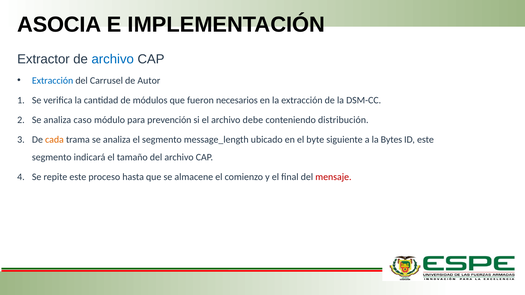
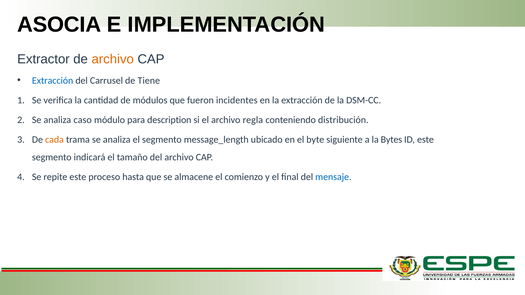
archivo at (113, 59) colour: blue -> orange
Autor: Autor -> Tiene
necesarios: necesarios -> incidentes
prevención: prevención -> description
debe: debe -> regla
mensaje colour: red -> blue
